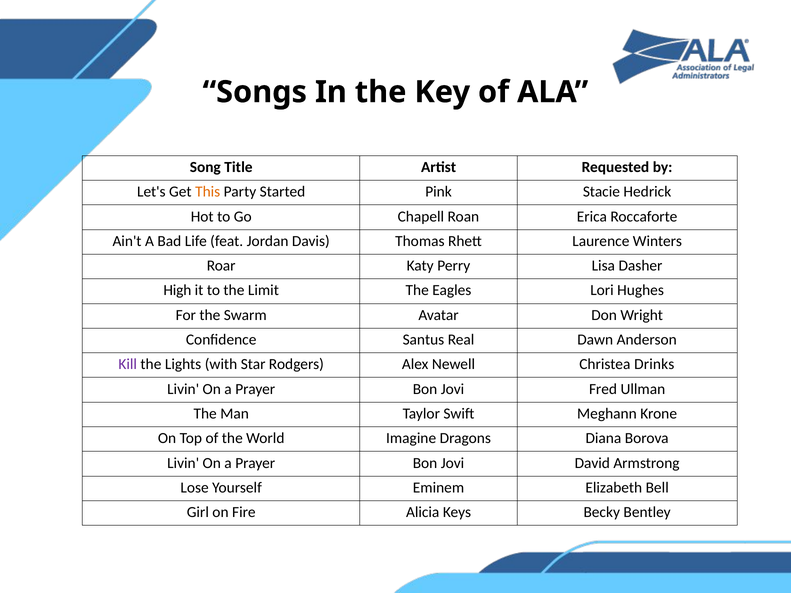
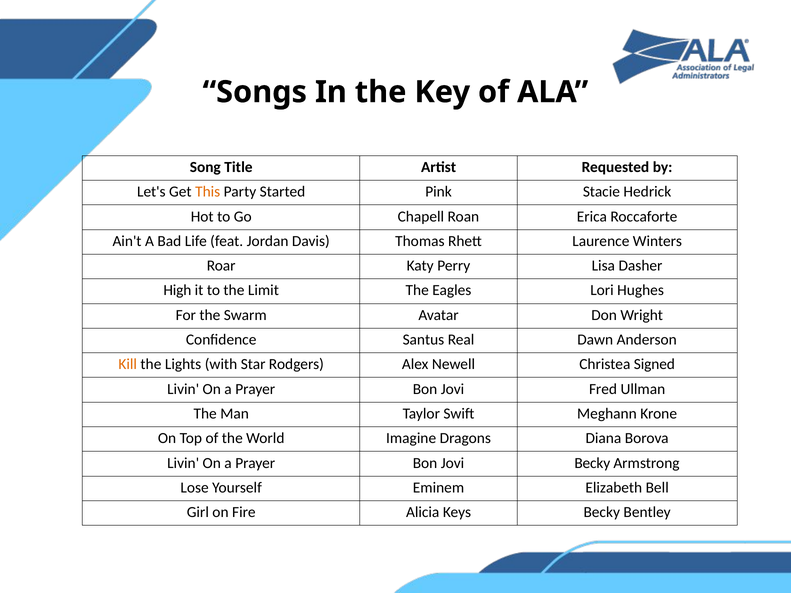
Kill colour: purple -> orange
Drinks: Drinks -> Signed
Jovi David: David -> Becky
